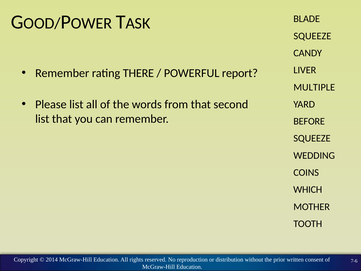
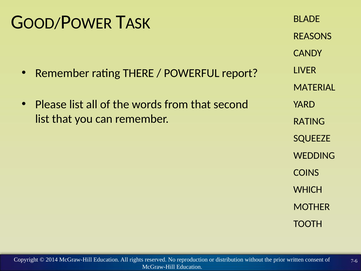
SQUEEZE at (312, 36): SQUEEZE -> REASONS
MULTIPLE: MULTIPLE -> MATERIAL
BEFORE at (309, 121): BEFORE -> RATING
